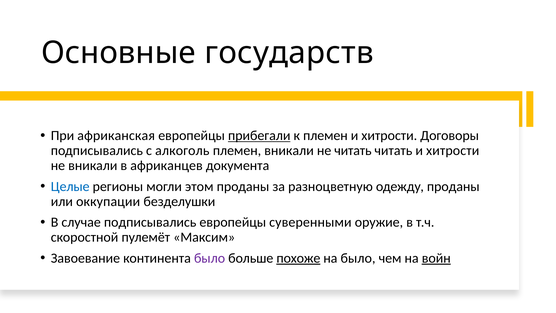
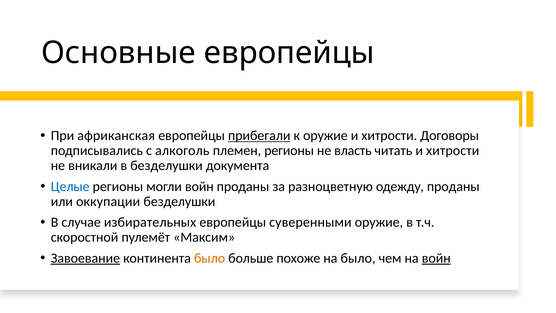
Основные государств: государств -> европейцы
к племен: племен -> оружие
племен вникали: вникали -> регионы
не читать: читать -> власть
в африканцев: африканцев -> безделушки
могли этом: этом -> войн
случае подписывались: подписывались -> избирательных
Завоевание underline: none -> present
было at (210, 258) colour: purple -> orange
похоже underline: present -> none
